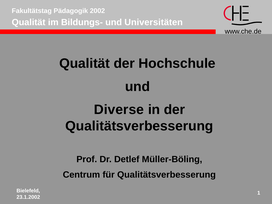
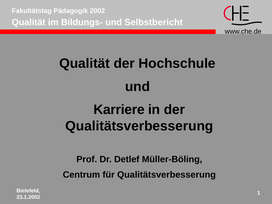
Universitäten: Universitäten -> Selbstbericht
Diverse: Diverse -> Karriere
